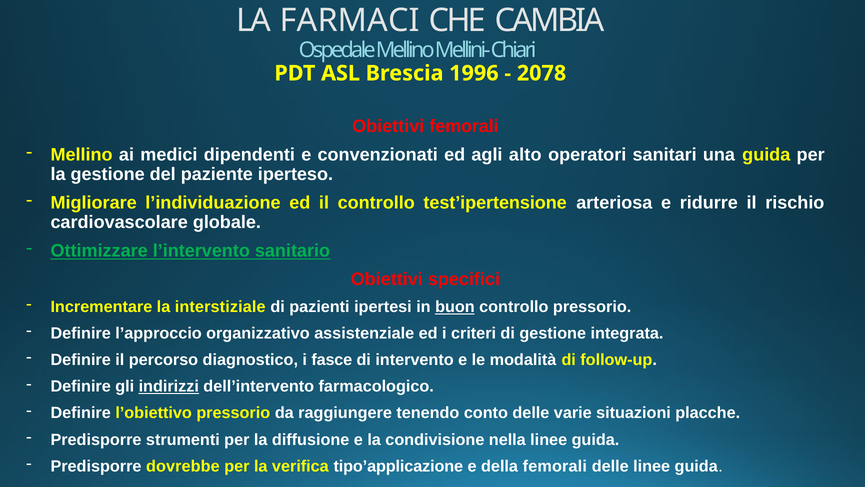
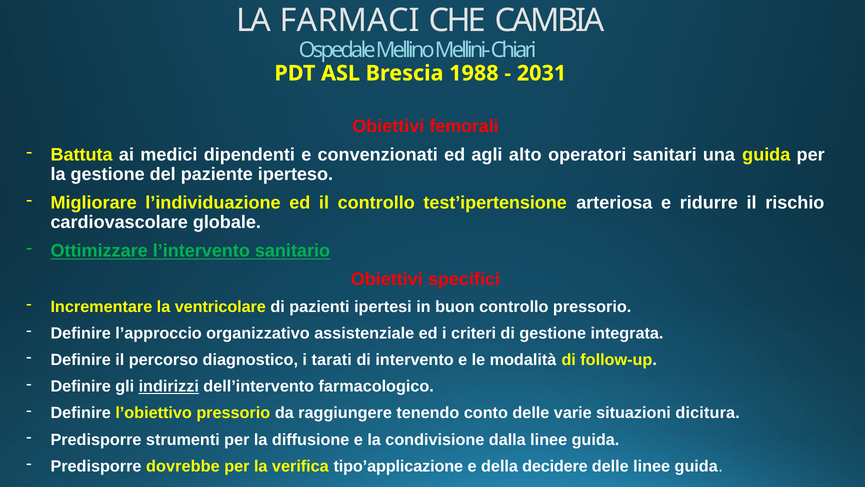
1996: 1996 -> 1988
2078: 2078 -> 2031
Mellino at (82, 155): Mellino -> Battuta
interstiziale: interstiziale -> ventricolare
buon underline: present -> none
fasce: fasce -> tarati
placche: placche -> dicitura
nella: nella -> dalla
della femorali: femorali -> decidere
